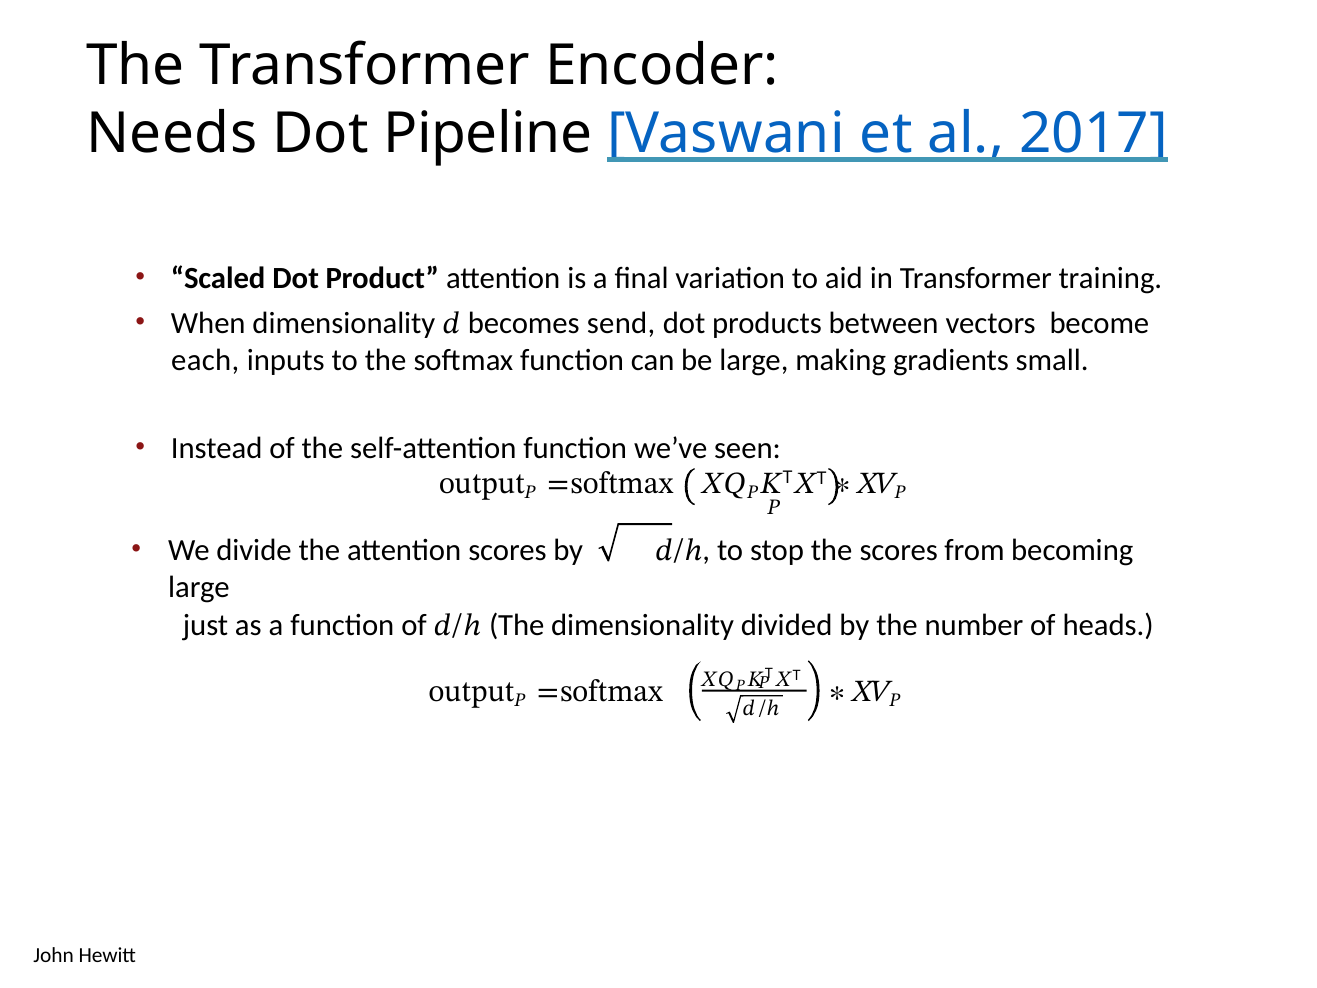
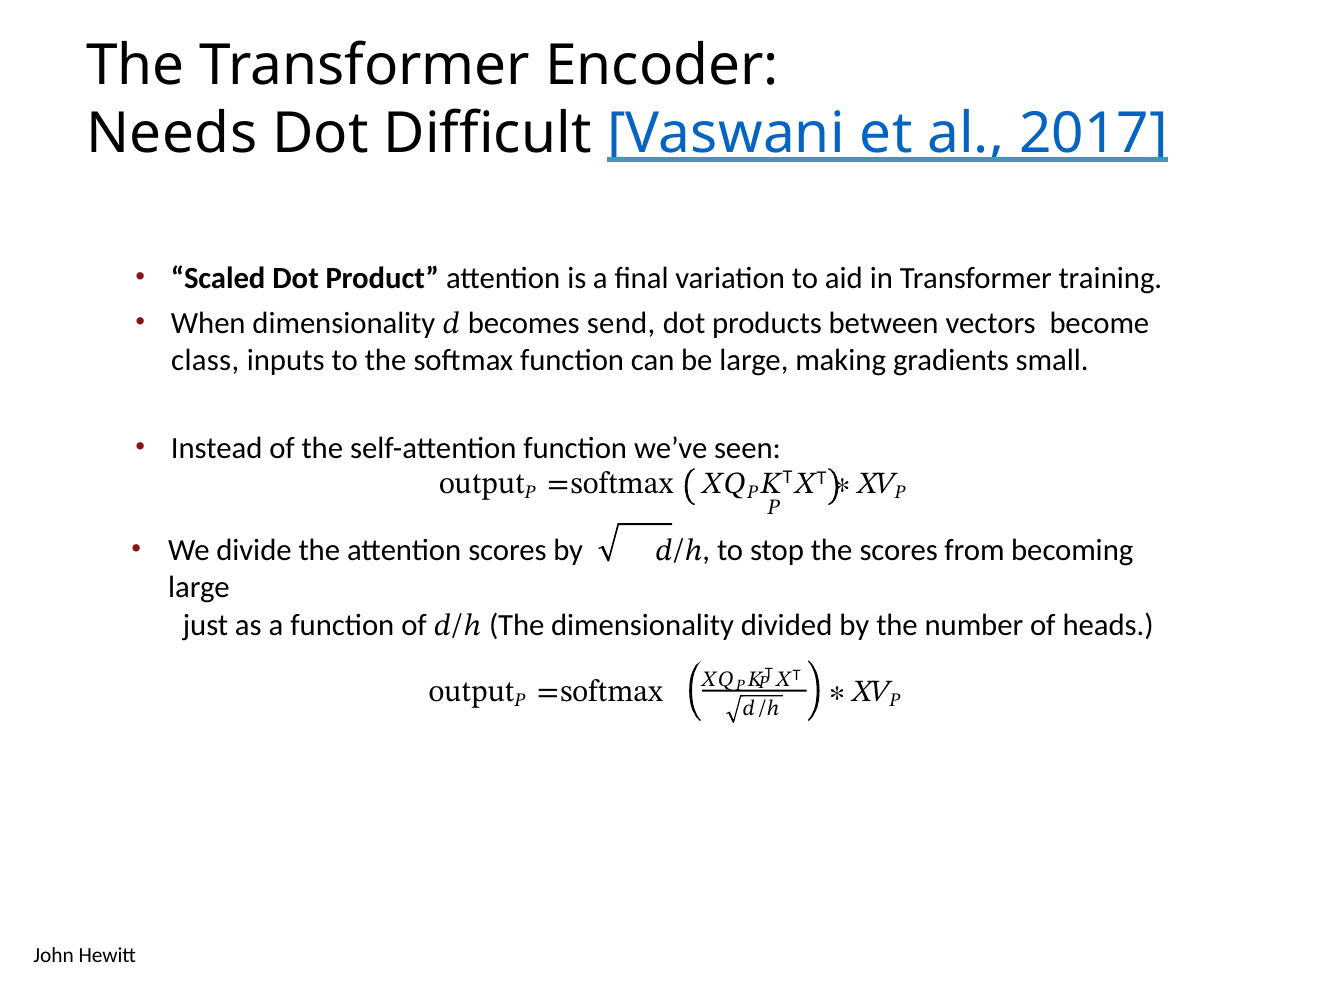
Pipeline: Pipeline -> Difficult
each: each -> class
